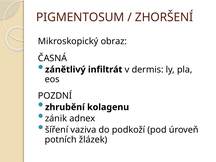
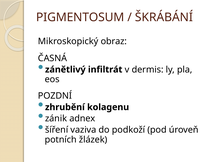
ZHORŠENÍ: ZHORŠENÍ -> ŠKRÁBÁNÍ
